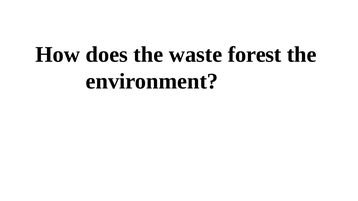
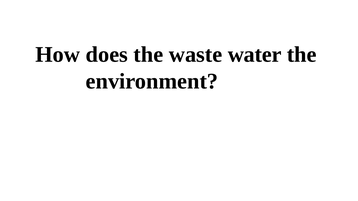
forest: forest -> water
